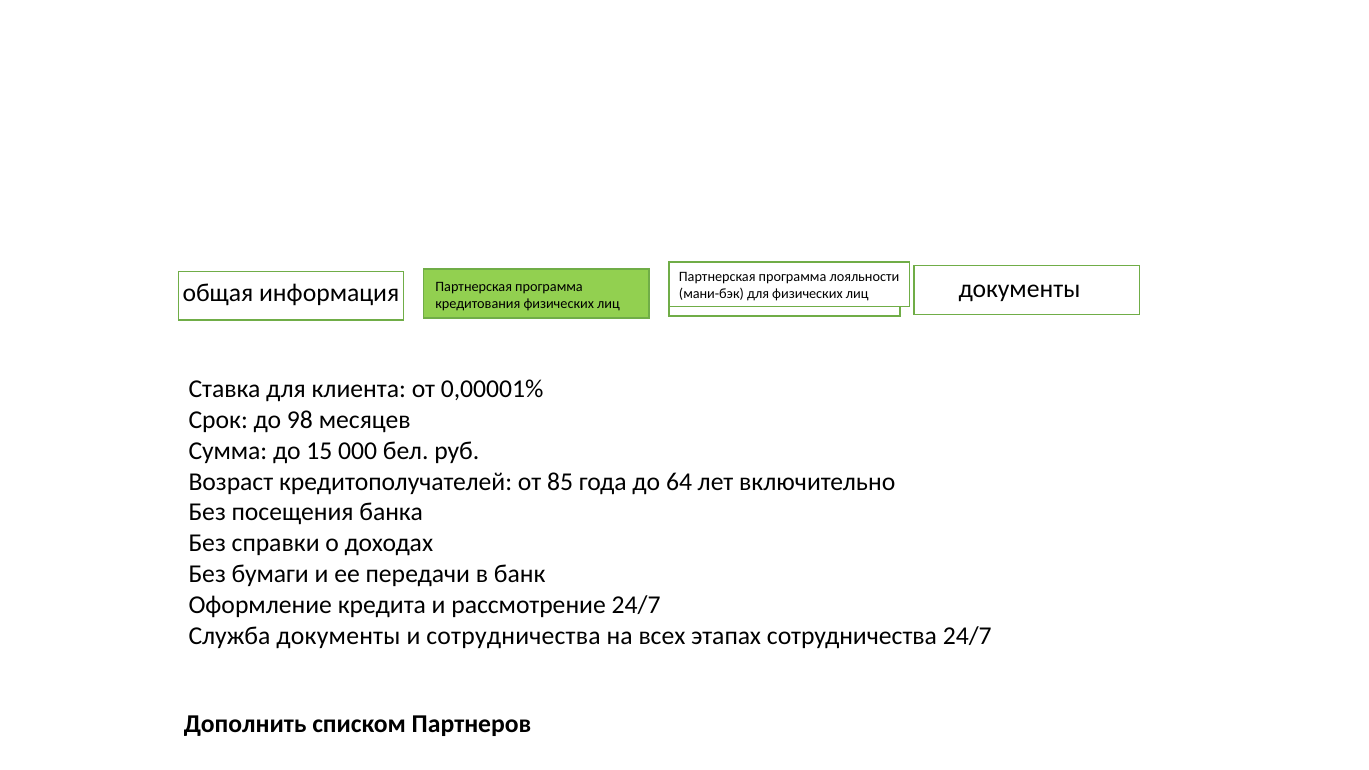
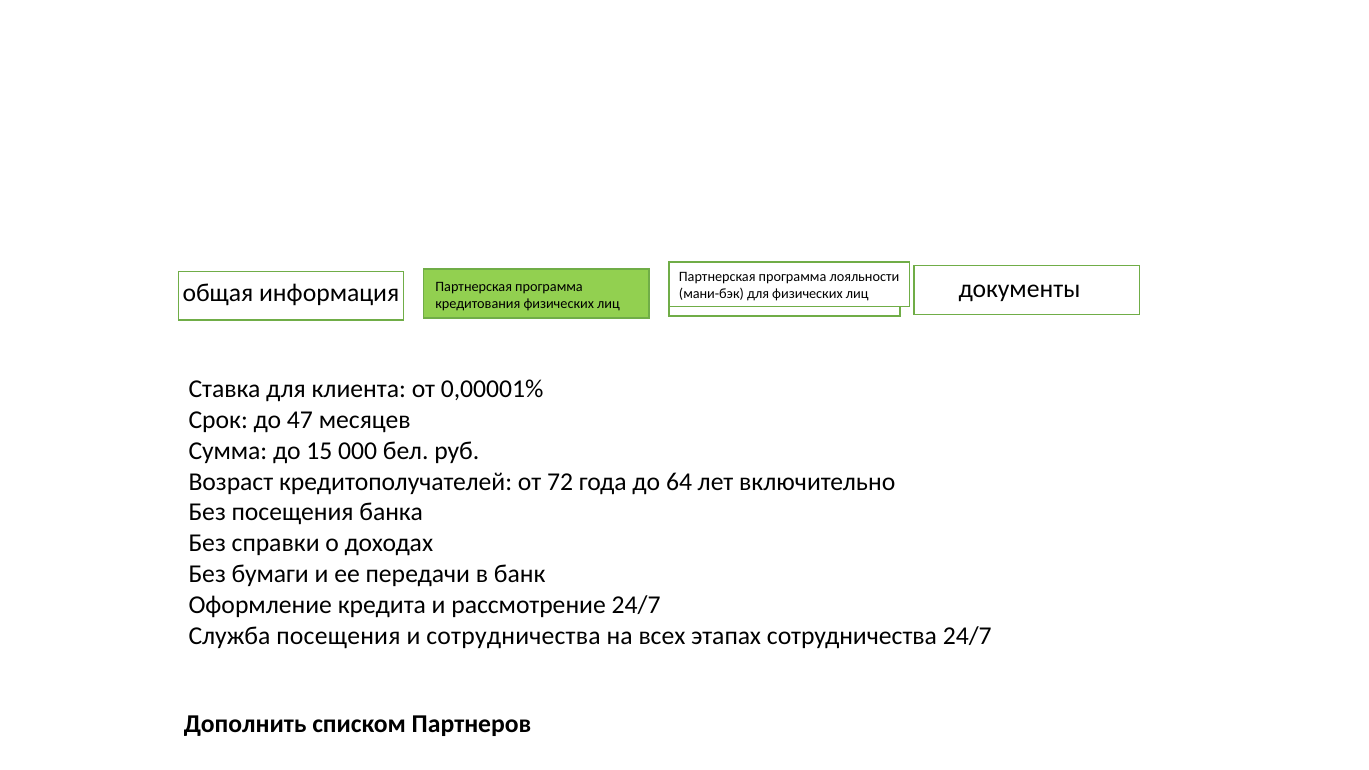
98: 98 -> 47
85: 85 -> 72
Служба документы: документы -> посещения
